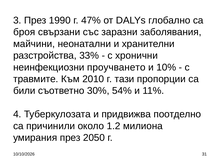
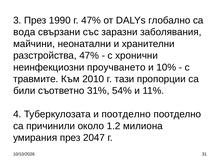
броя: броя -> вода
разстройства 33%: 33% -> 47%
30%: 30% -> 31%
и придвижва: придвижва -> поотделно
2050: 2050 -> 2047
